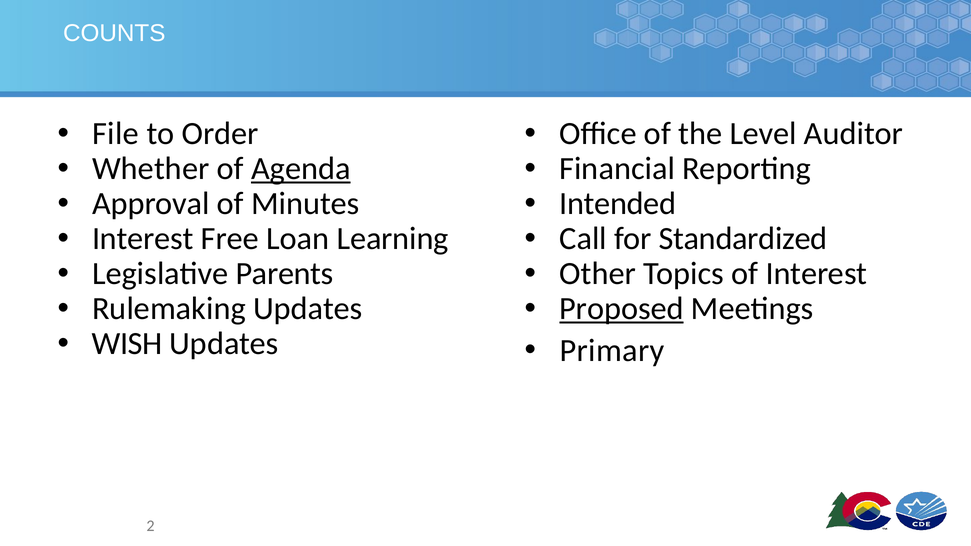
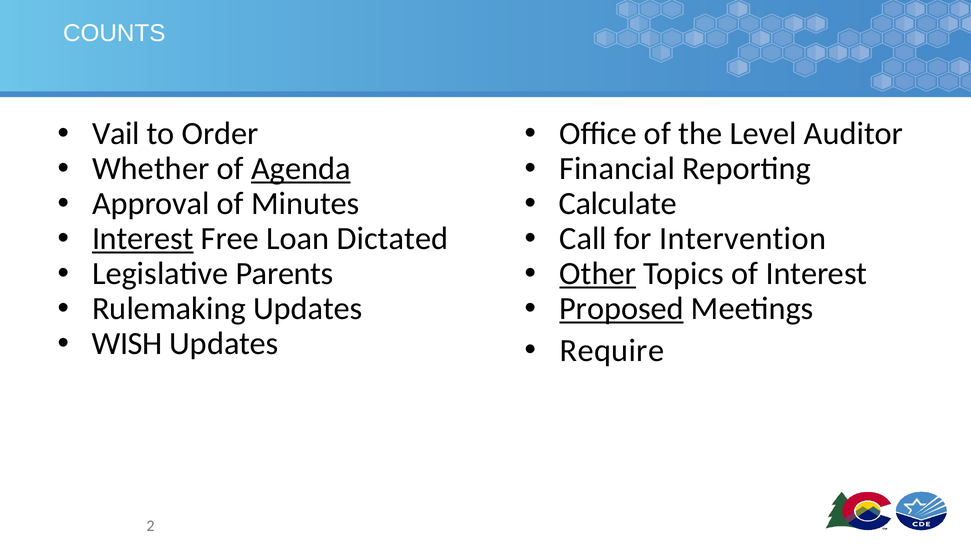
File: File -> Vail
Intended: Intended -> Calculate
Interest at (143, 239) underline: none -> present
Learning: Learning -> Dictated
Standardized: Standardized -> Intervention
Other underline: none -> present
Primary: Primary -> Require
